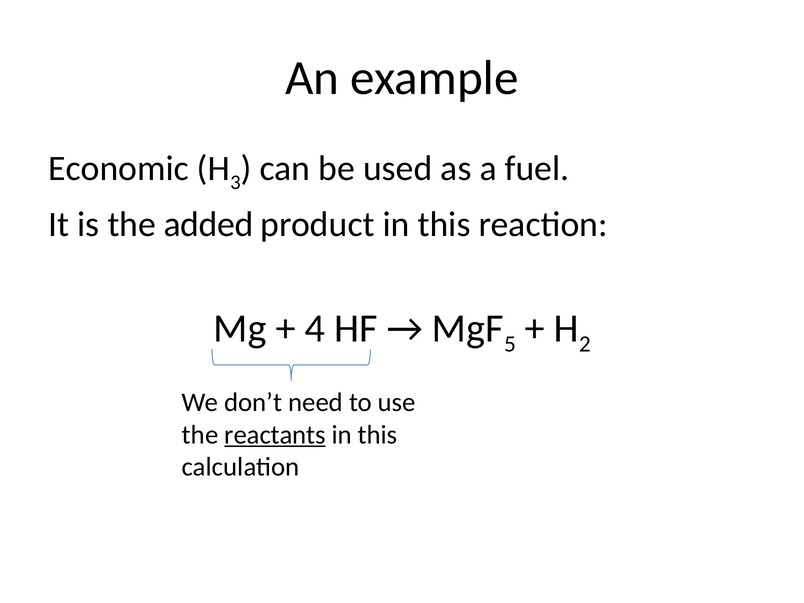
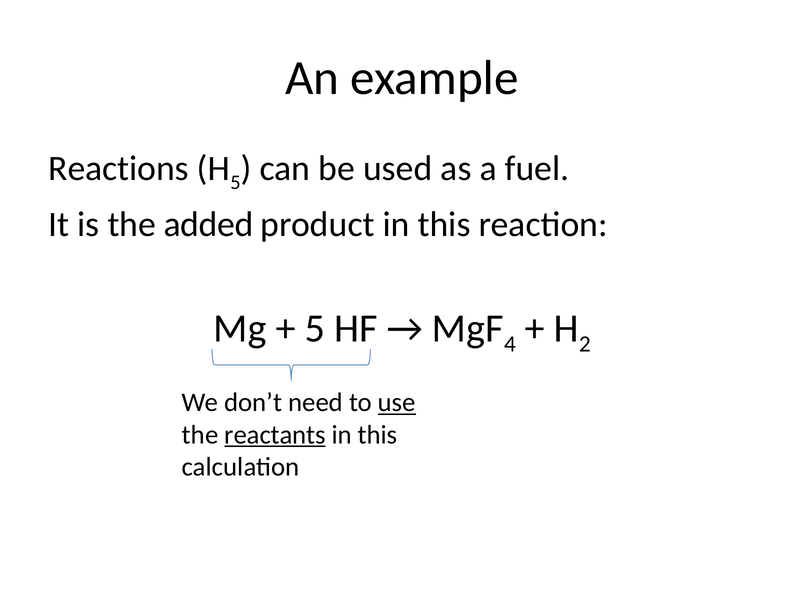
Economic: Economic -> Reactions
3 at (235, 183): 3 -> 5
4 at (315, 329): 4 -> 5
5: 5 -> 4
use underline: none -> present
